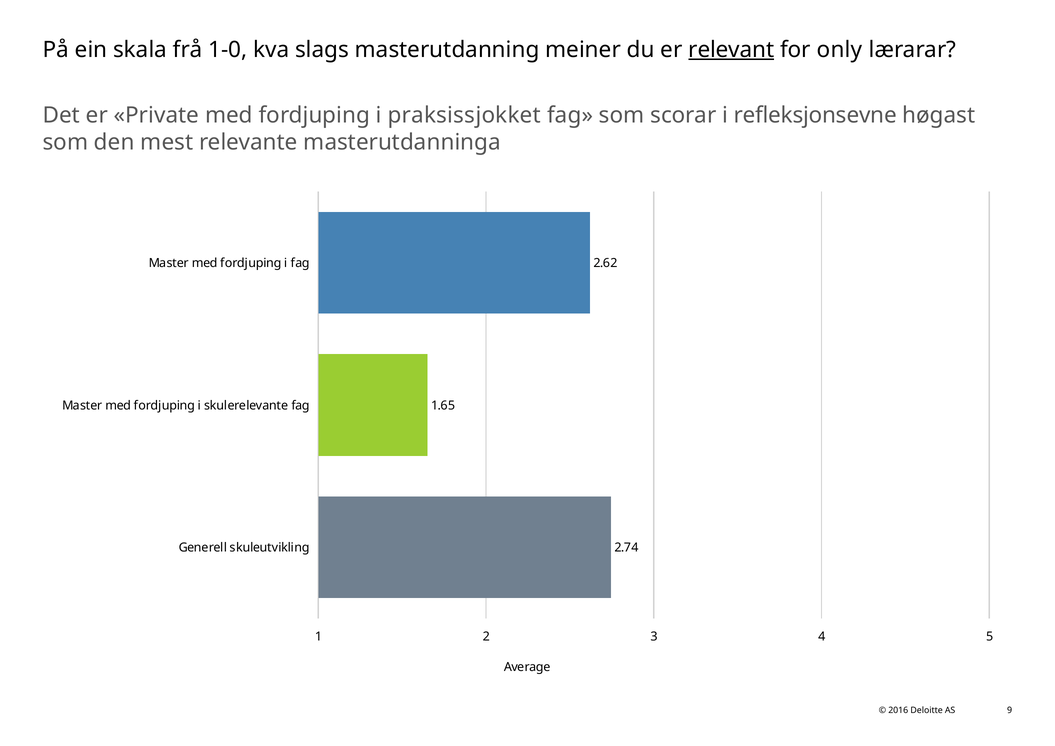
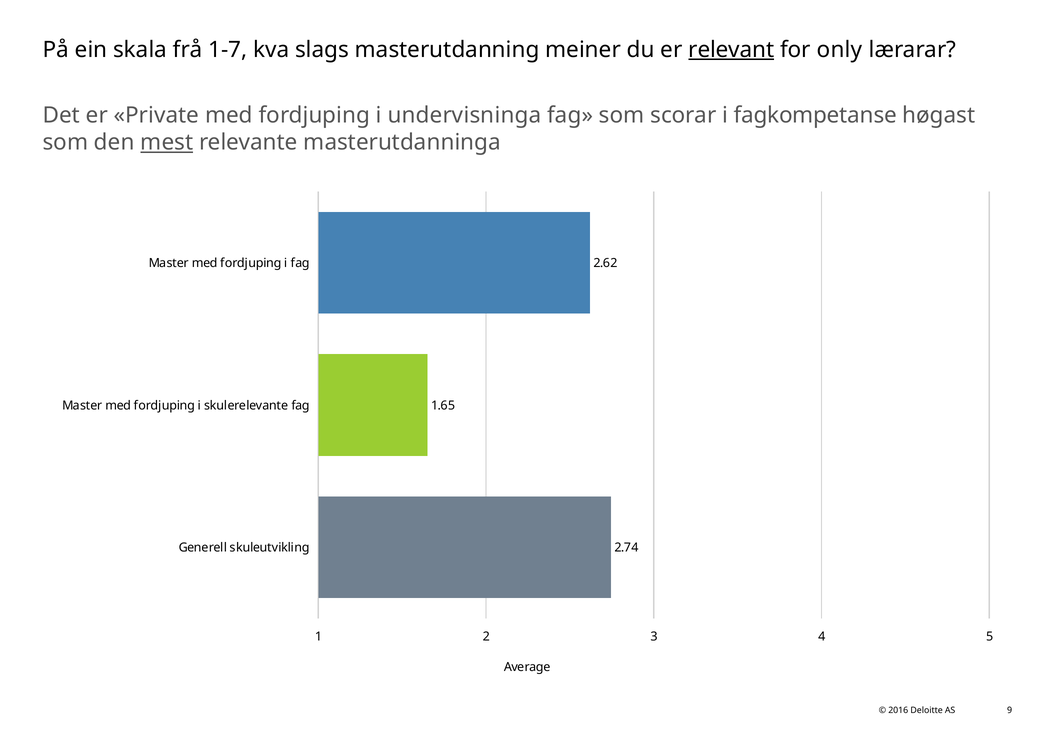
1-0: 1-0 -> 1-7
praksissjokket: praksissjokket -> undervisninga
refleksjonsevne: refleksjonsevne -> fagkompetanse
mest underline: none -> present
